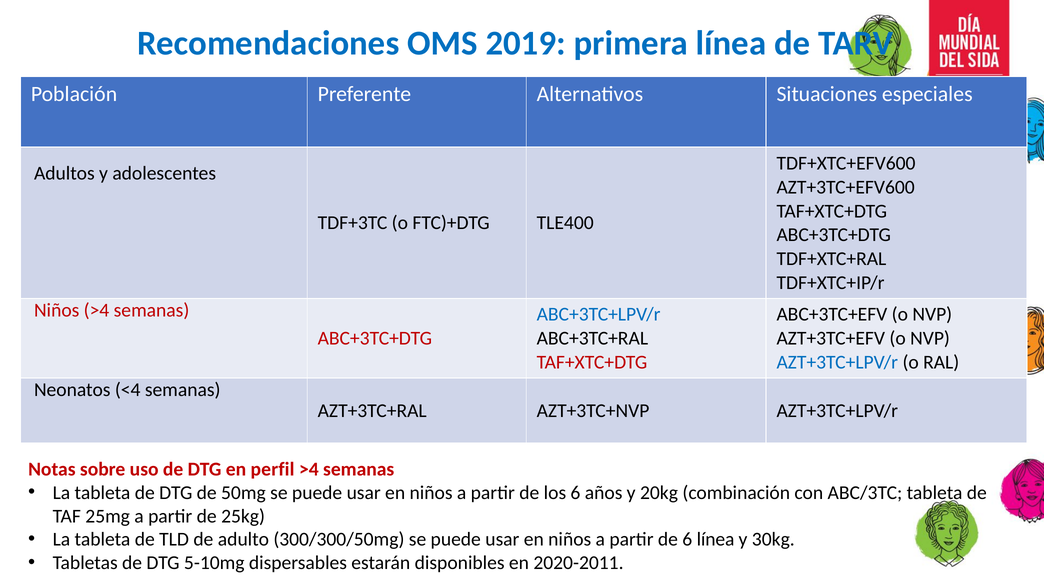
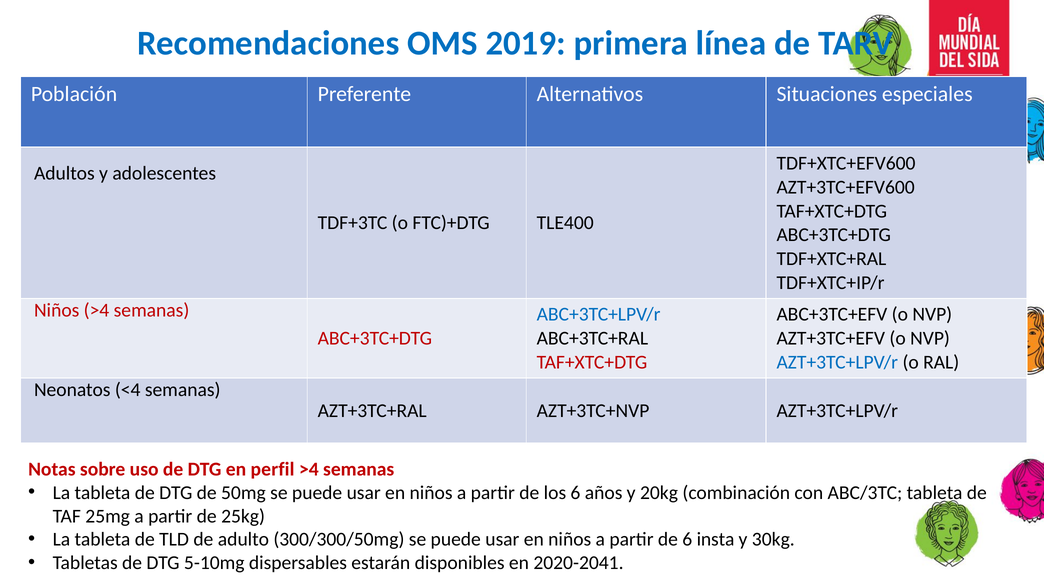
6 línea: línea -> insta
2020-2011: 2020-2011 -> 2020-2041
